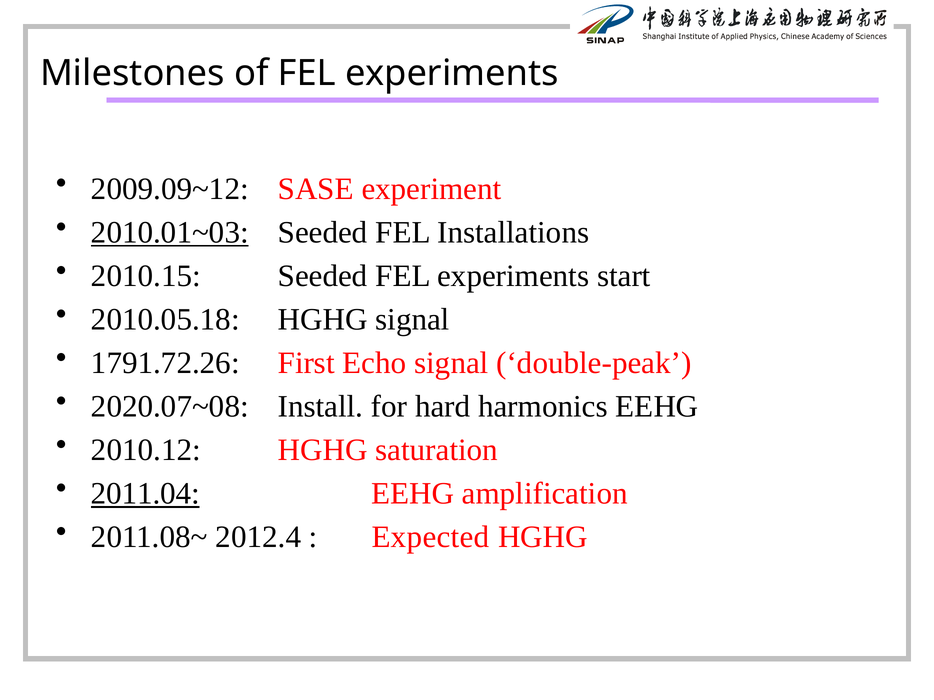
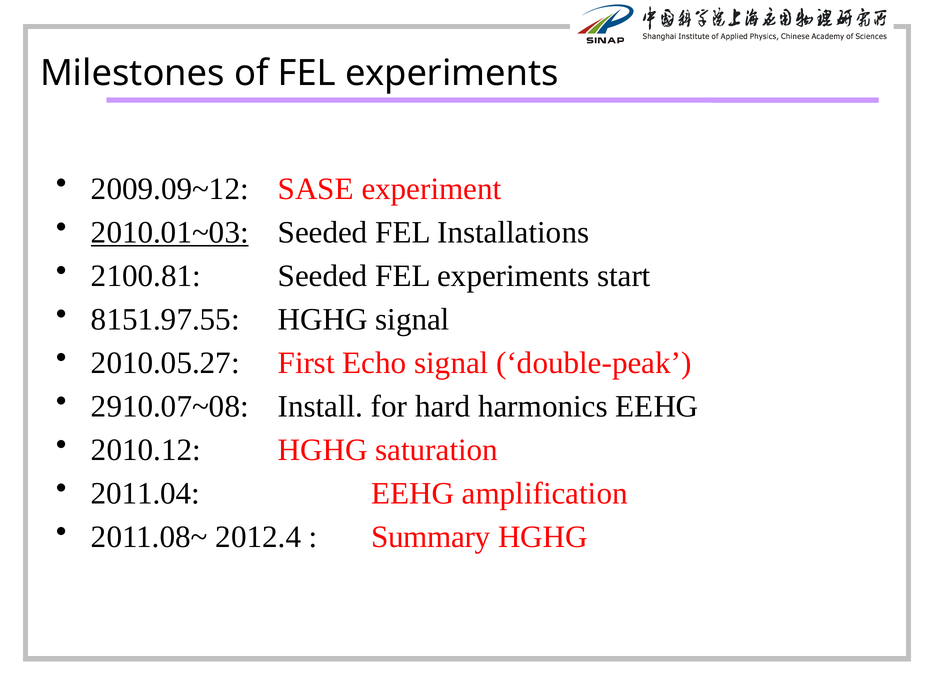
2010.15: 2010.15 -> 2100.81
2010.05.18: 2010.05.18 -> 8151.97.55
1791.72.26: 1791.72.26 -> 2010.05.27
2020.07~08: 2020.07~08 -> 2910.07~08
2011.04 underline: present -> none
Expected: Expected -> Summary
